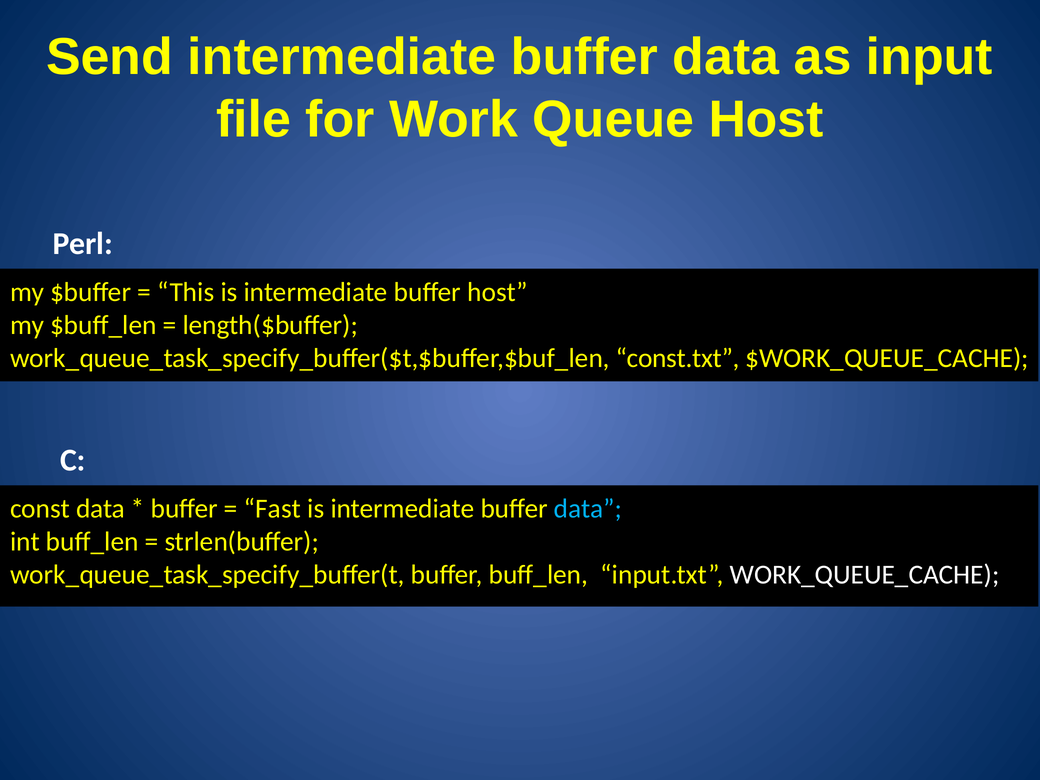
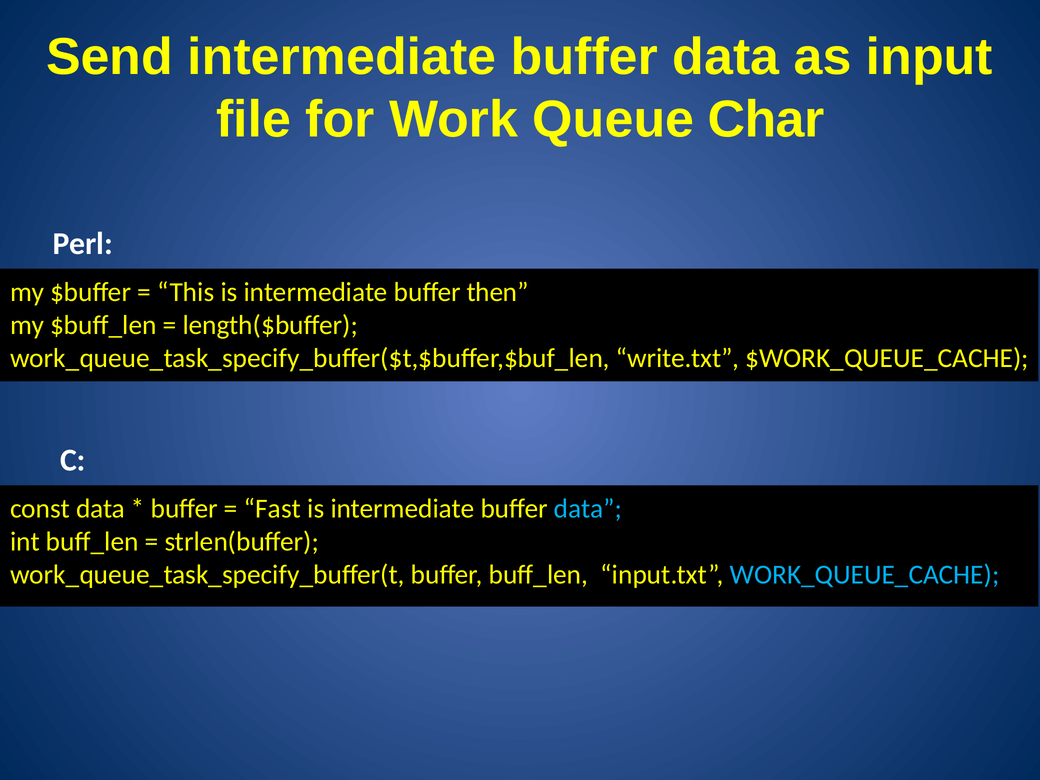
Queue Host: Host -> Char
buffer host: host -> then
const.txt: const.txt -> write.txt
WORK_QUEUE_CACHE colour: white -> light blue
